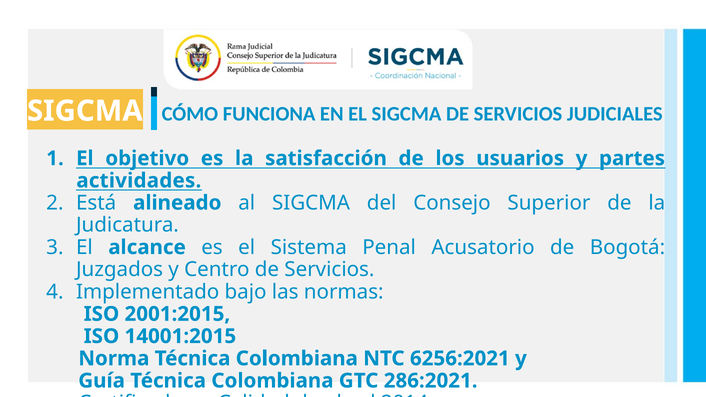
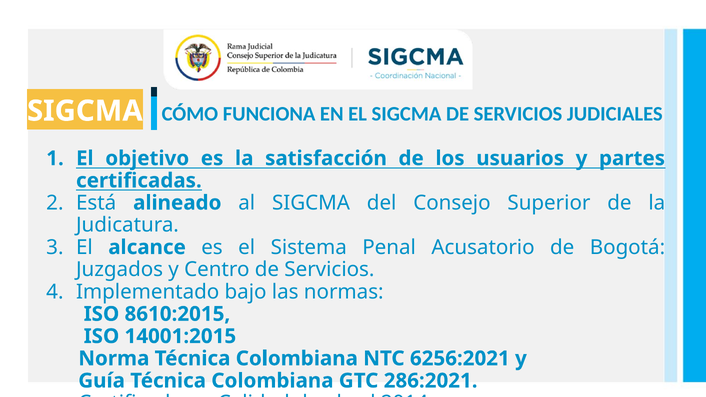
actividades: actividades -> certificadas
2001:2015: 2001:2015 -> 8610:2015
